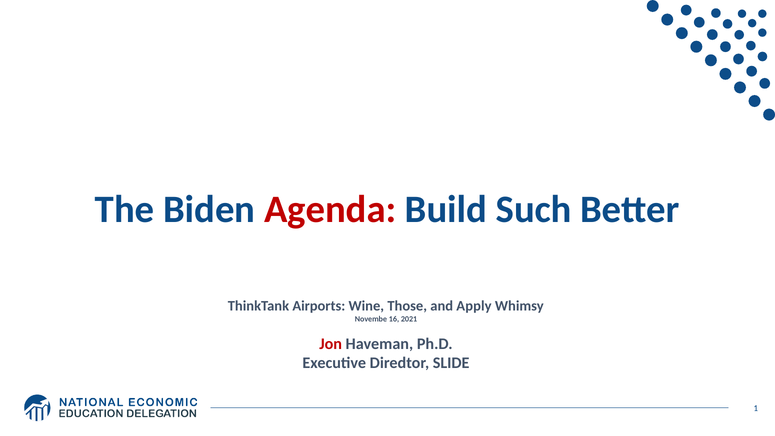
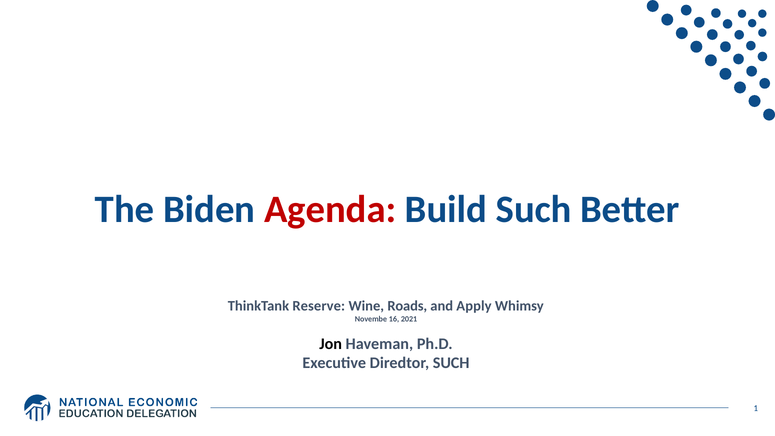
Airports: Airports -> Reserve
Those: Those -> Roads
Jon colour: red -> black
Diredtor SLIDE: SLIDE -> SUCH
